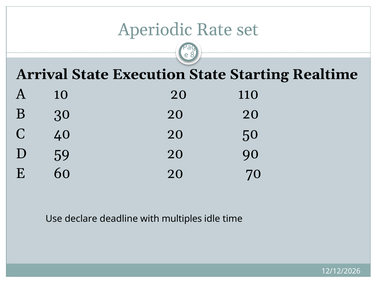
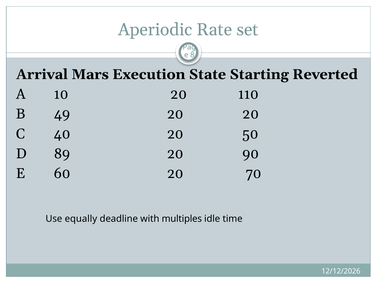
Arrival State: State -> Mars
Realtime: Realtime -> Reverted
30: 30 -> 49
59: 59 -> 89
declare: declare -> equally
